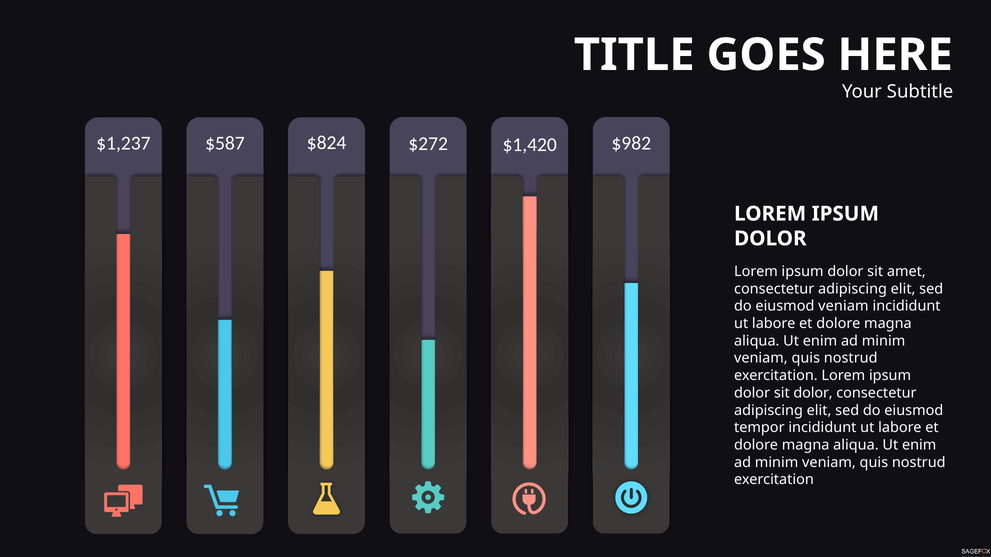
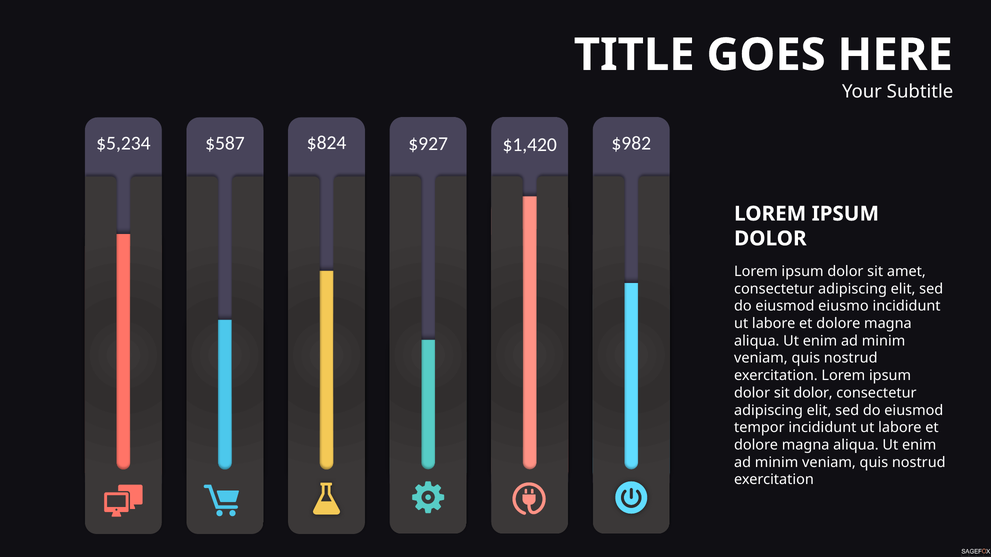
$1,237: $1,237 -> $5,234
$272: $272 -> $927
eiusmod veniam: veniam -> eiusmo
